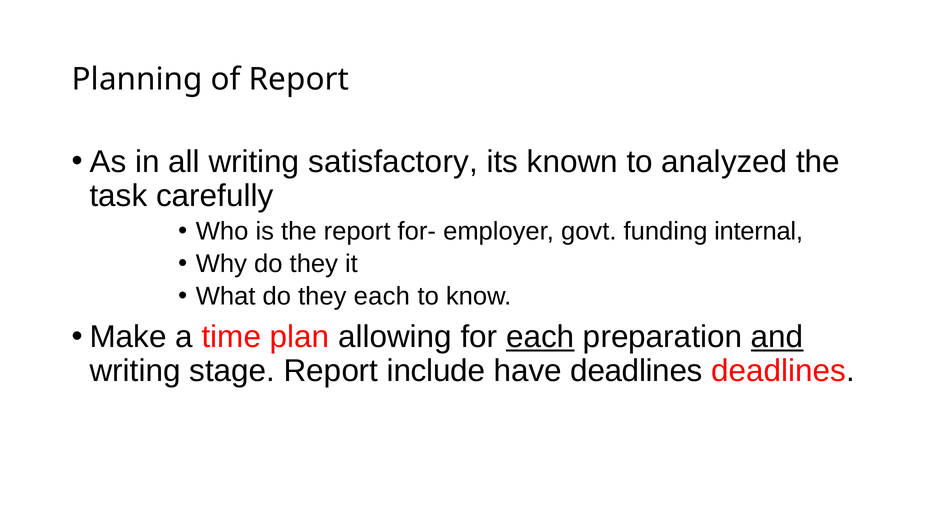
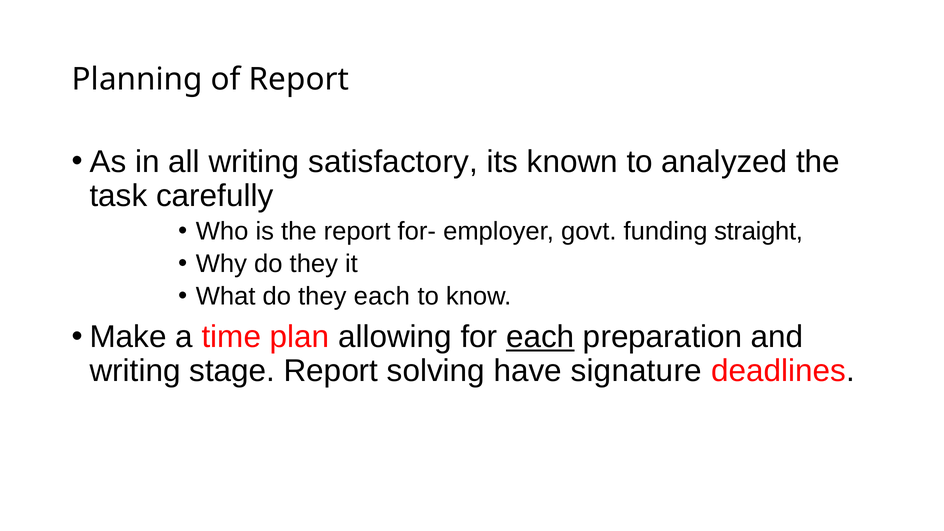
internal: internal -> straight
and underline: present -> none
include: include -> solving
have deadlines: deadlines -> signature
